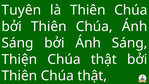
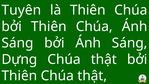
Thiện: Thiện -> Dựng
